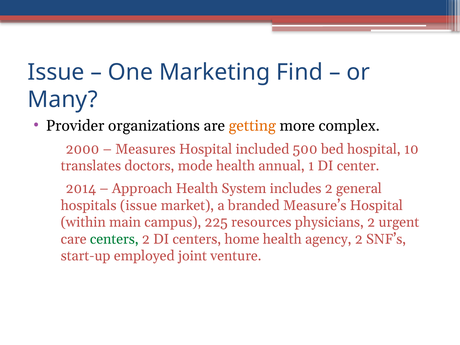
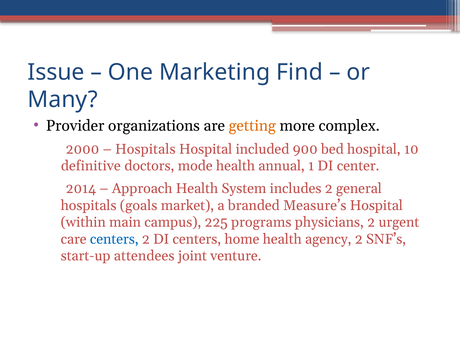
Measures at (145, 149): Measures -> Hospitals
500: 500 -> 900
translates: translates -> definitive
hospitals issue: issue -> goals
resources: resources -> programs
centers at (114, 239) colour: green -> blue
employed: employed -> attendees
